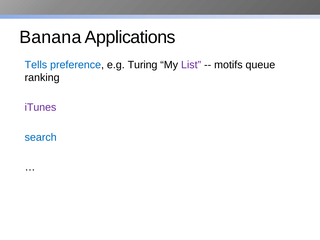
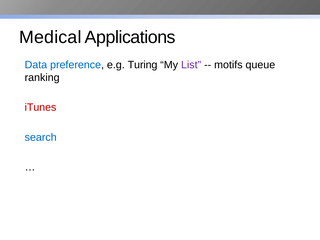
Banana: Banana -> Medical
Tells: Tells -> Data
iTunes colour: purple -> red
